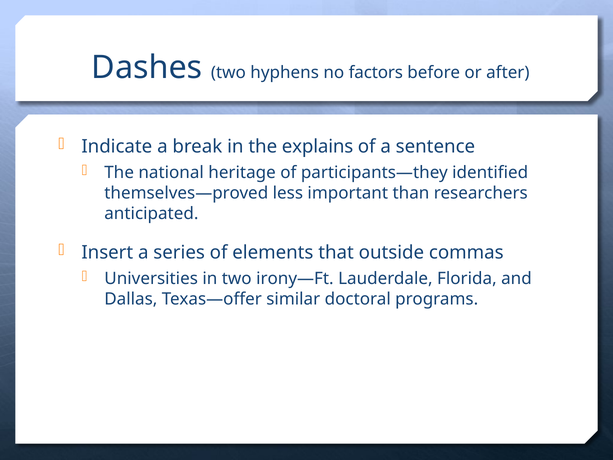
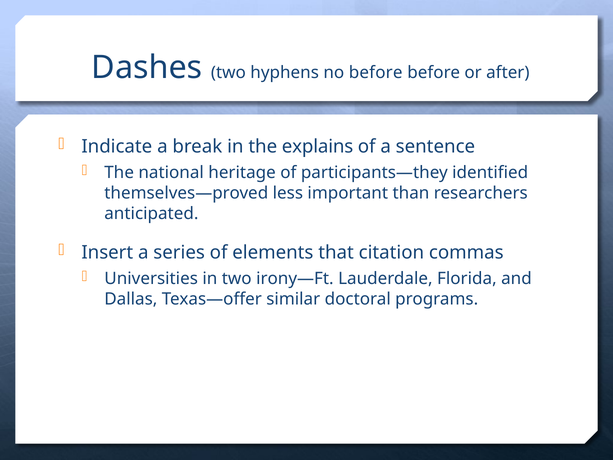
no factors: factors -> before
outside: outside -> citation
